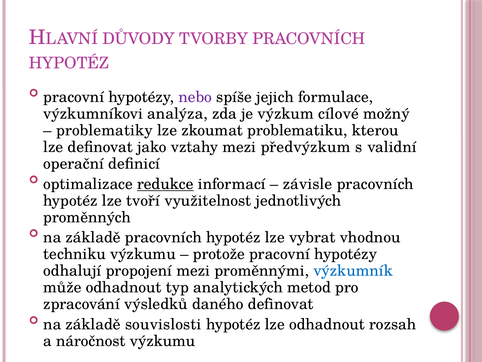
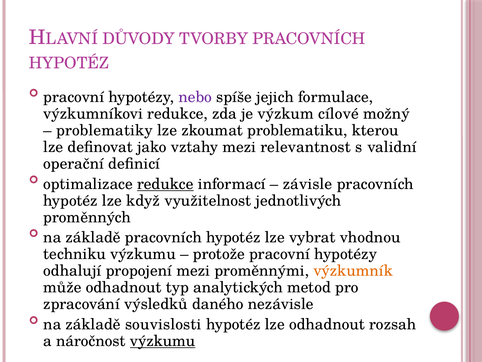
výzkumníkovi analýza: analýza -> redukce
předvýzkum: předvýzkum -> relevantnost
tvoří: tvoří -> když
výzkumník colour: blue -> orange
daného definovat: definovat -> nezávisle
výzkumu at (163, 341) underline: none -> present
